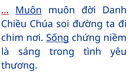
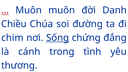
Muôn at (29, 10) underline: present -> none
niềm: niềm -> đắng
sáng: sáng -> cánh
